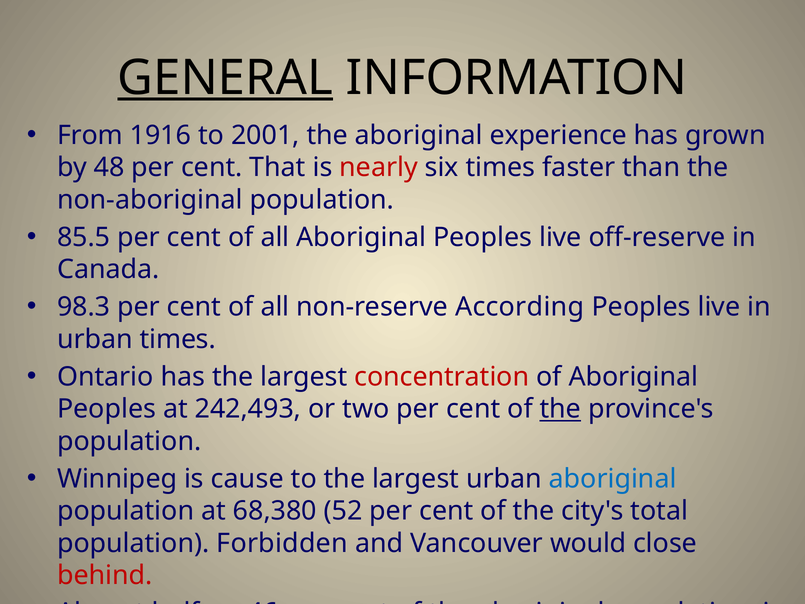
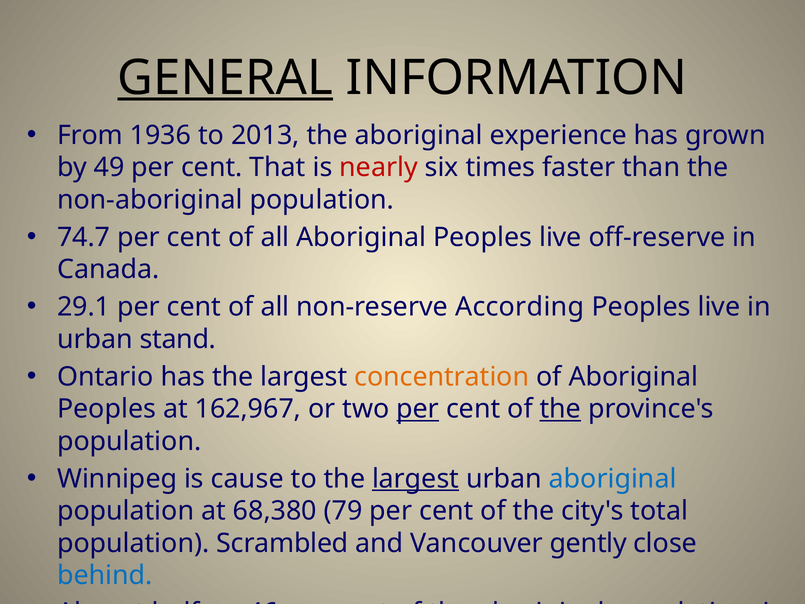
1916: 1916 -> 1936
2001: 2001 -> 2013
48: 48 -> 49
85.5: 85.5 -> 74.7
98.3: 98.3 -> 29.1
urban times: times -> stand
concentration colour: red -> orange
242,493: 242,493 -> 162,967
per at (418, 409) underline: none -> present
largest at (416, 479) underline: none -> present
52: 52 -> 79
Forbidden: Forbidden -> Scrambled
would: would -> gently
behind colour: red -> blue
